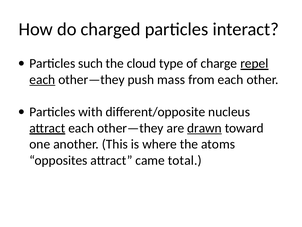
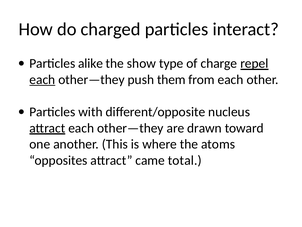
such: such -> alike
cloud: cloud -> show
mass: mass -> them
drawn underline: present -> none
